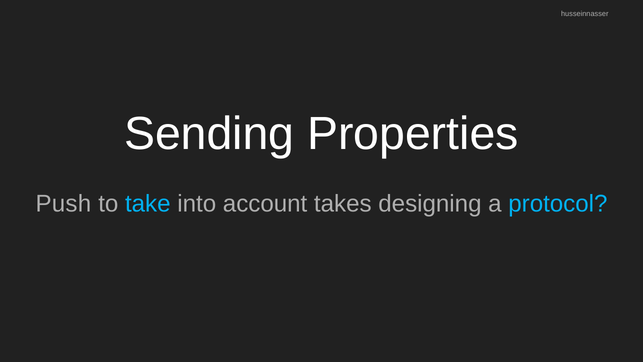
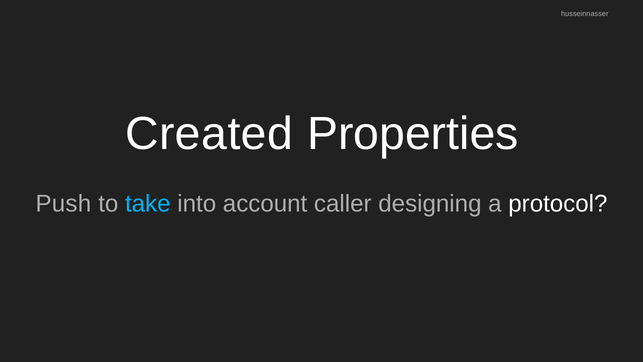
Sending: Sending -> Created
takes: takes -> caller
protocol colour: light blue -> white
